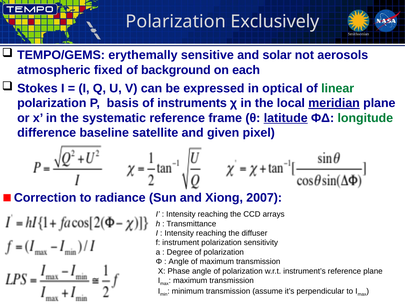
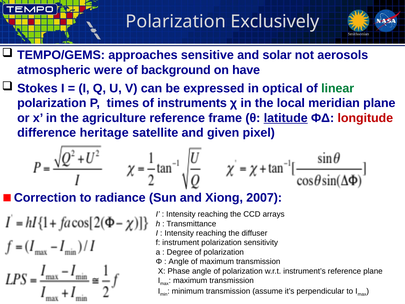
erythemally: erythemally -> approaches
fixed: fixed -> were
each: each -> have
basis: basis -> times
meridian underline: present -> none
systematic: systematic -> agriculture
longitude colour: green -> red
baseline: baseline -> heritage
